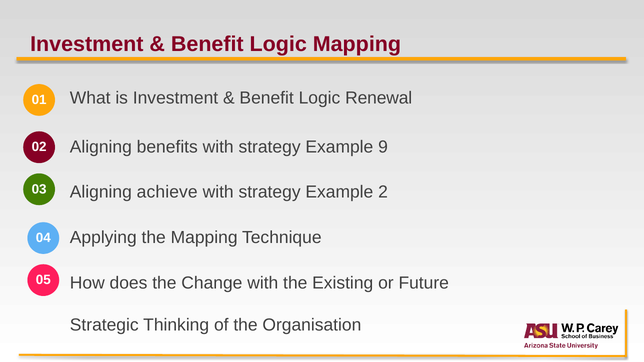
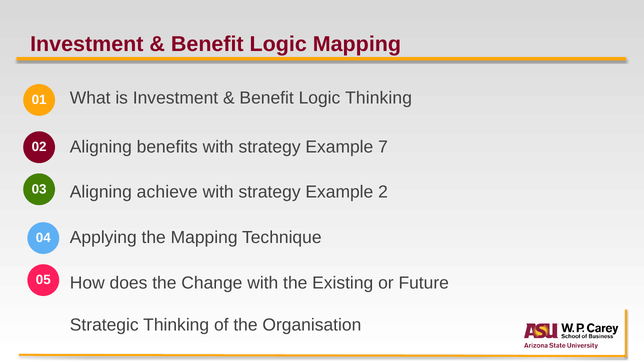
Logic Renewal: Renewal -> Thinking
9: 9 -> 7
